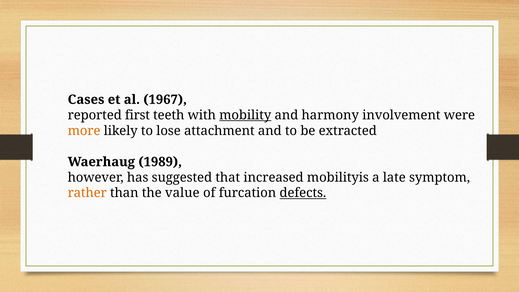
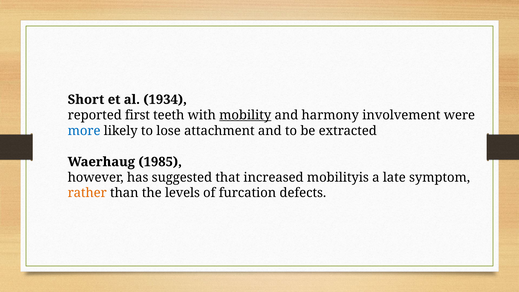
Cases: Cases -> Short
1967: 1967 -> 1934
more colour: orange -> blue
1989: 1989 -> 1985
value: value -> levels
defects underline: present -> none
